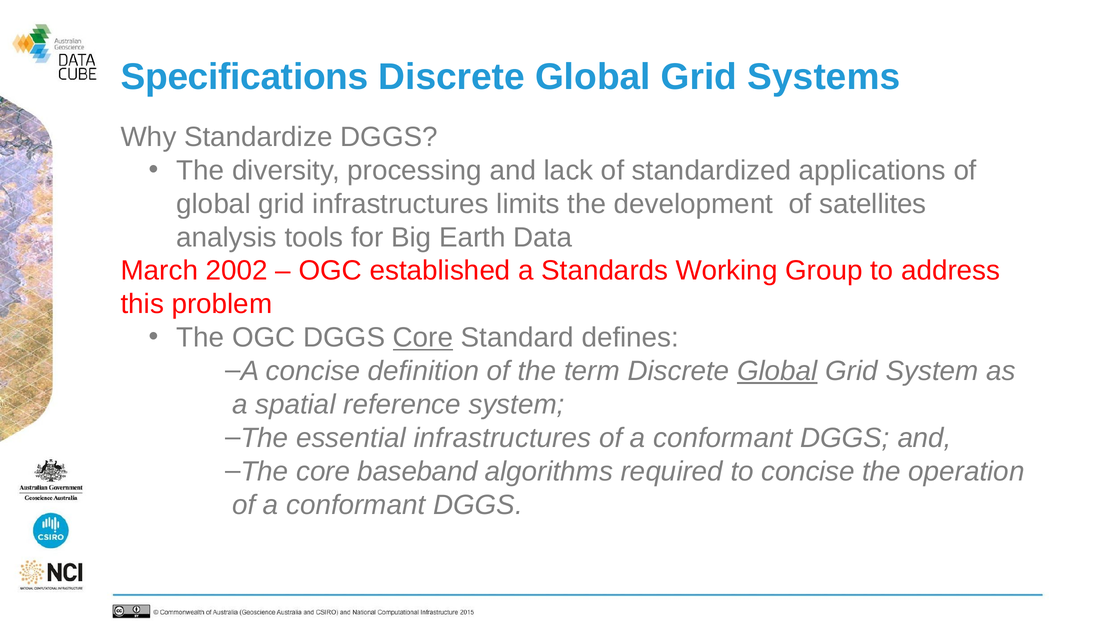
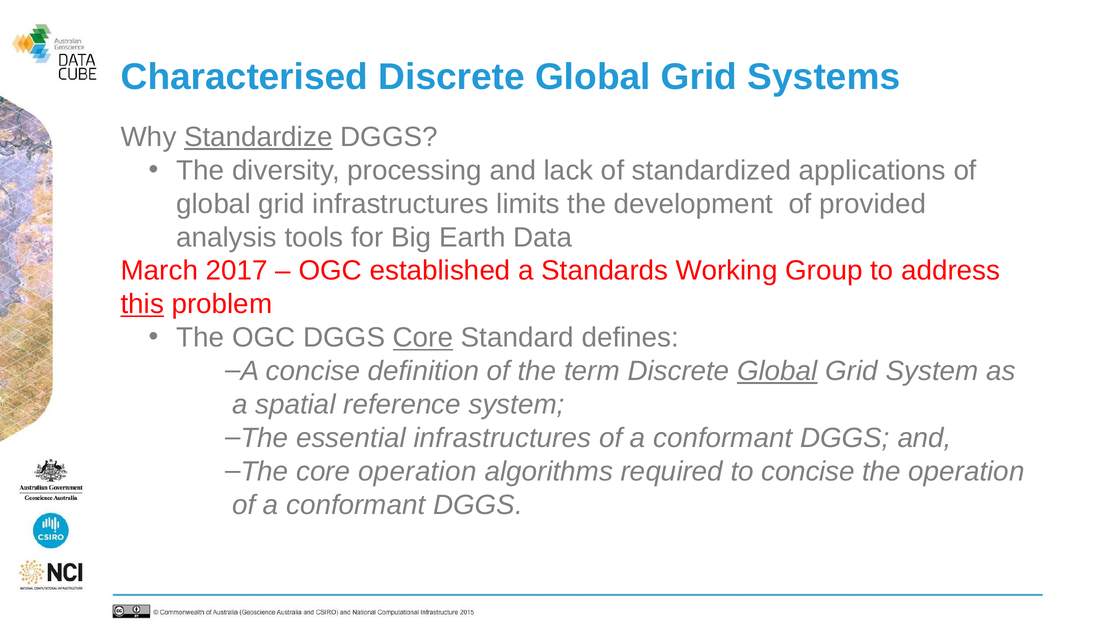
Specifications: Specifications -> Characterised
Standardize underline: none -> present
satellites: satellites -> provided
2002: 2002 -> 2017
this underline: none -> present
core baseband: baseband -> operation
